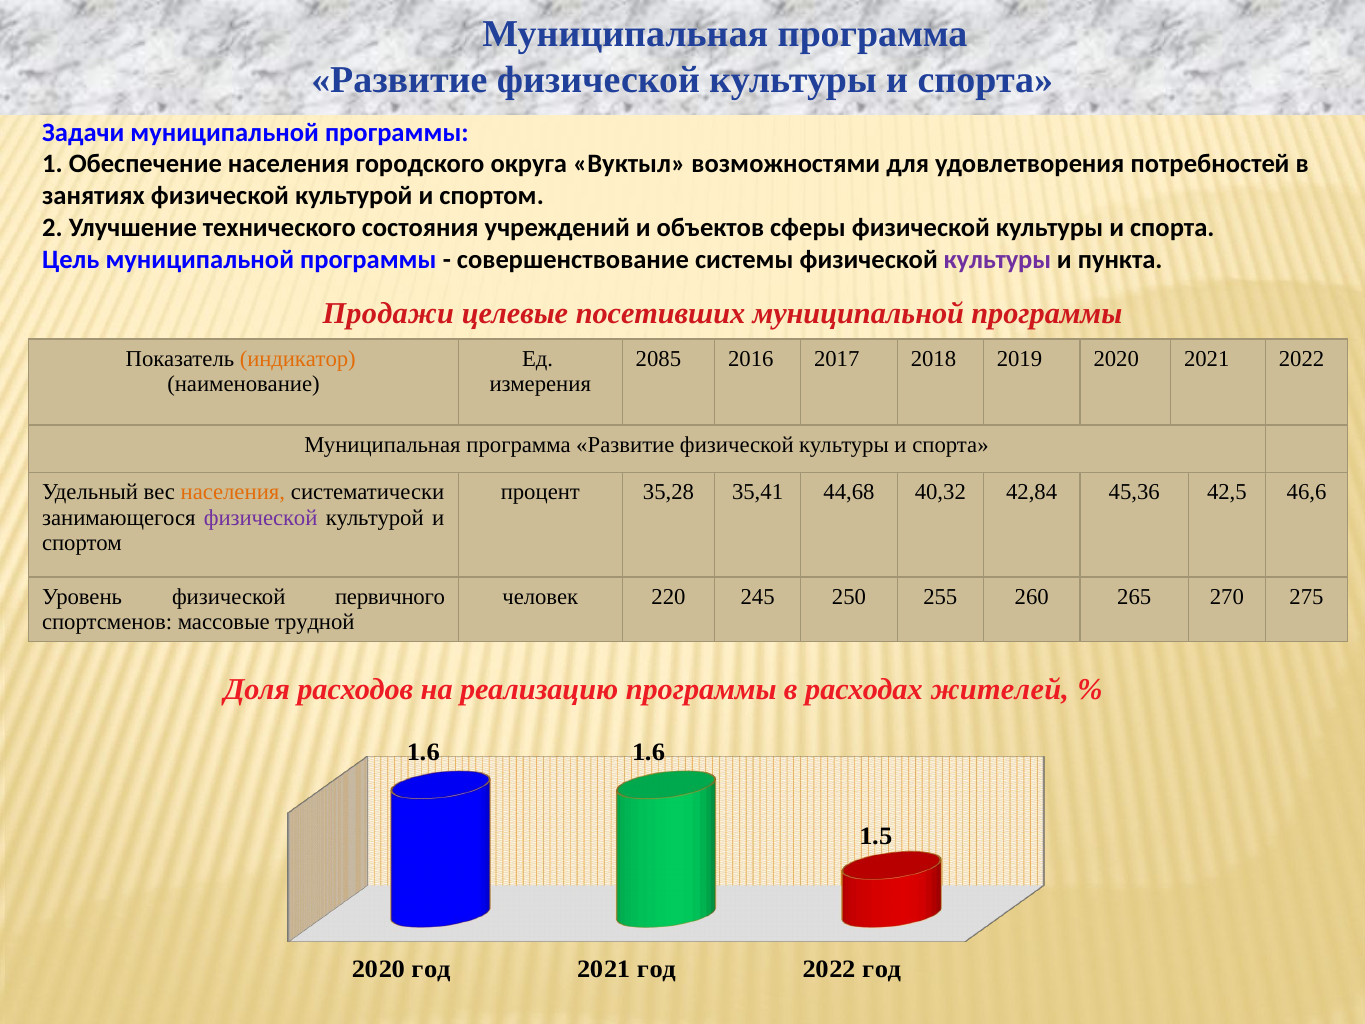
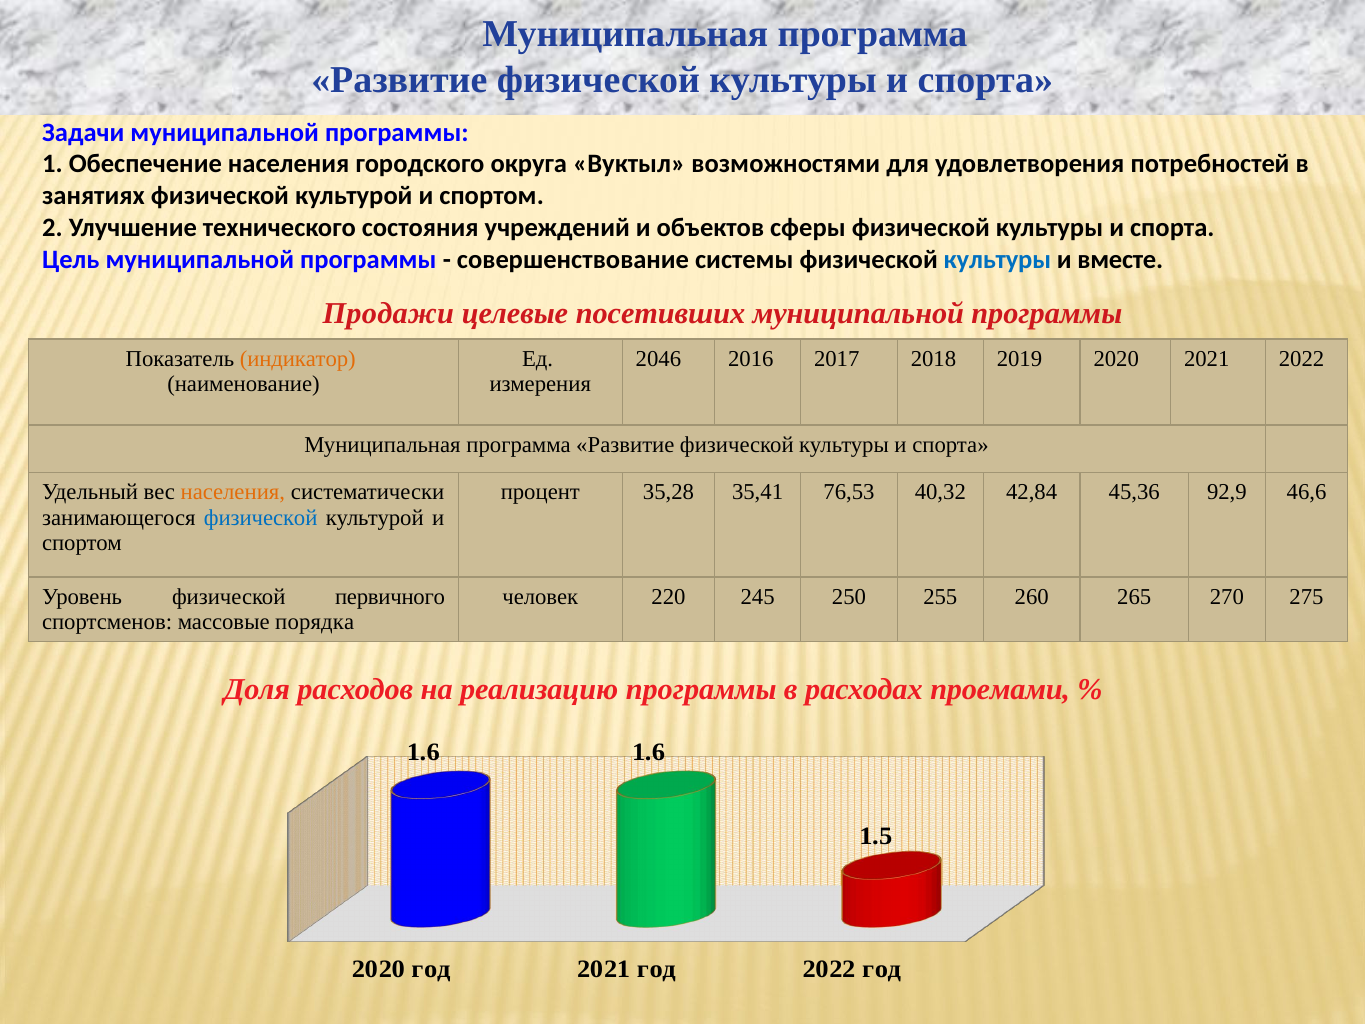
культуры at (997, 260) colour: purple -> blue
пункта: пункта -> вместе
2085: 2085 -> 2046
44,68: 44,68 -> 76,53
42,5: 42,5 -> 92,9
физической at (261, 517) colour: purple -> blue
трудной: трудной -> порядка
жителей: жителей -> проемами
